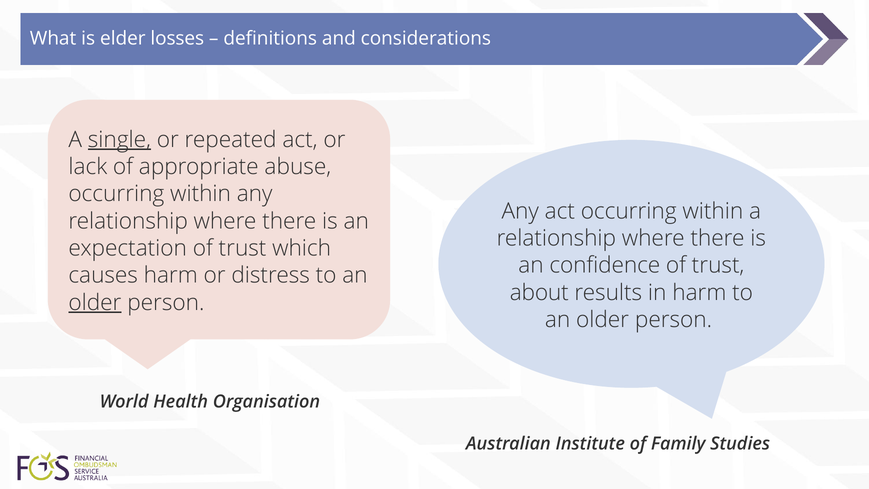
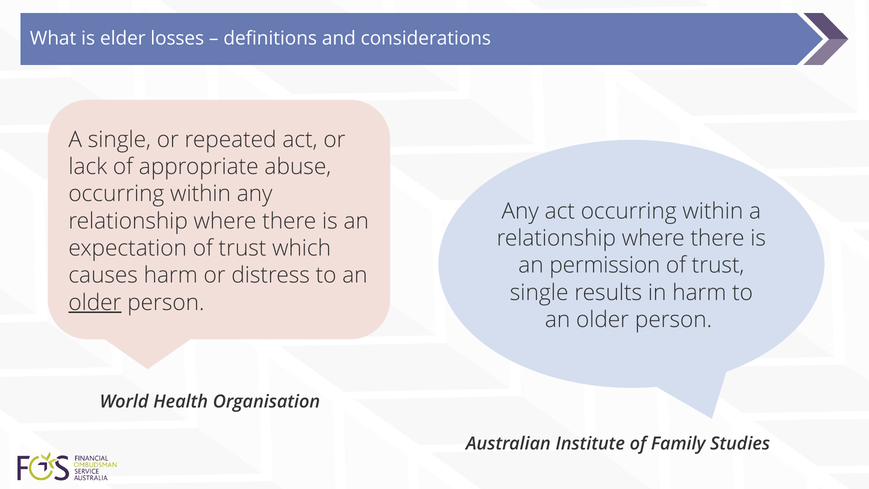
single at (119, 140) underline: present -> none
confidence: confidence -> permission
about at (539, 292): about -> single
